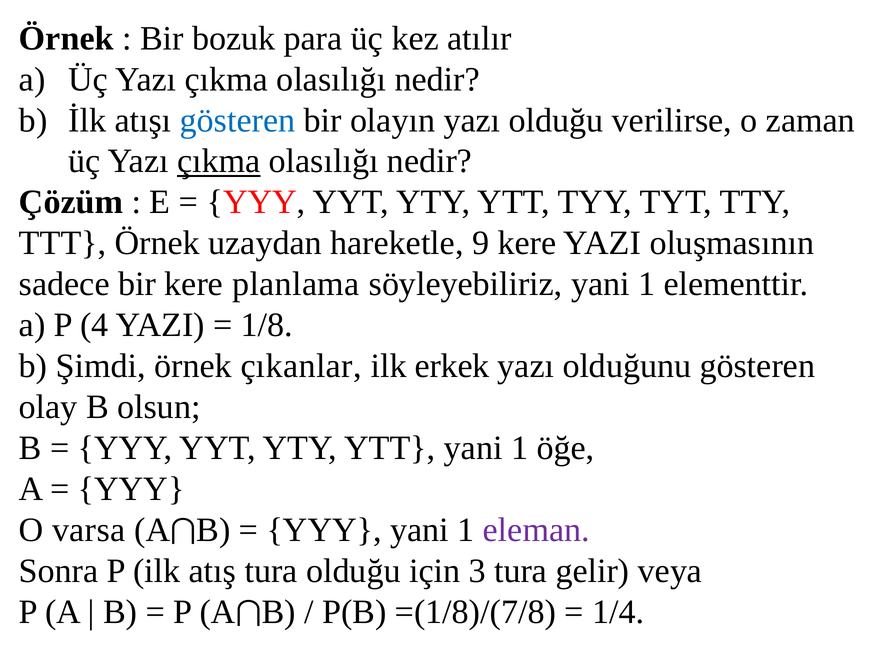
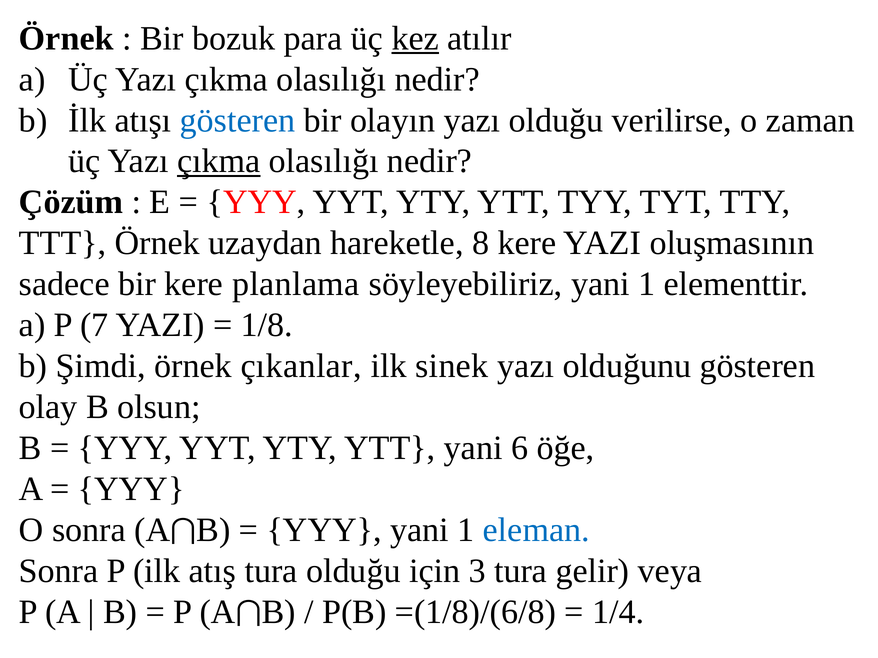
kez underline: none -> present
9: 9 -> 8
4: 4 -> 7
erkek: erkek -> sinek
YTT yani 1: 1 -> 6
O varsa: varsa -> sonra
eleman colour: purple -> blue
=(1/8)/(7/8: =(1/8)/(7/8 -> =(1/8)/(6/8
